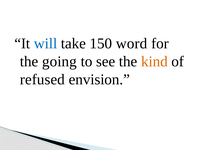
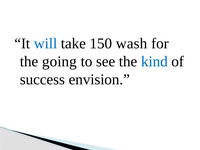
word: word -> wash
kind colour: orange -> blue
refused: refused -> success
